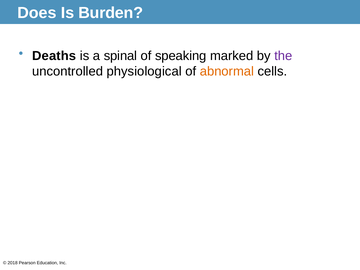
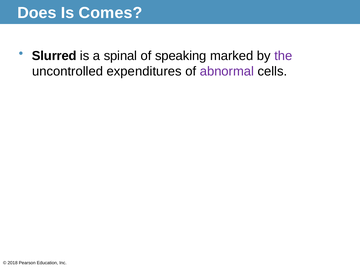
Burden: Burden -> Comes
Deaths: Deaths -> Slurred
physiological: physiological -> expenditures
abnormal colour: orange -> purple
